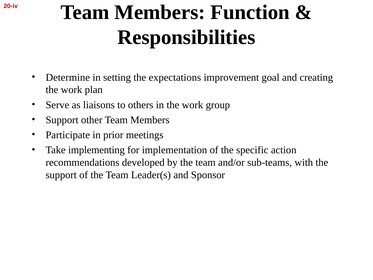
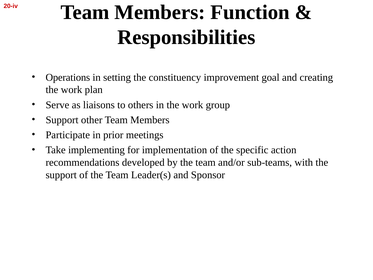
Determine: Determine -> Operations
expectations: expectations -> constituency
